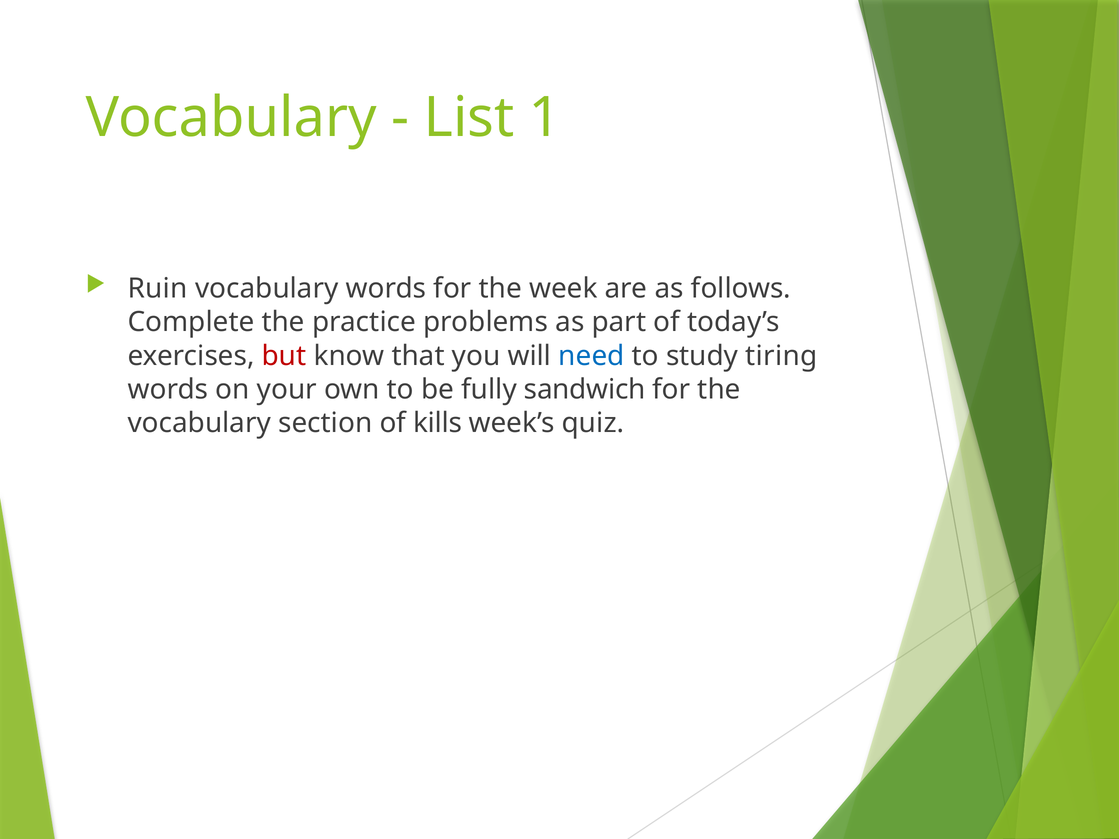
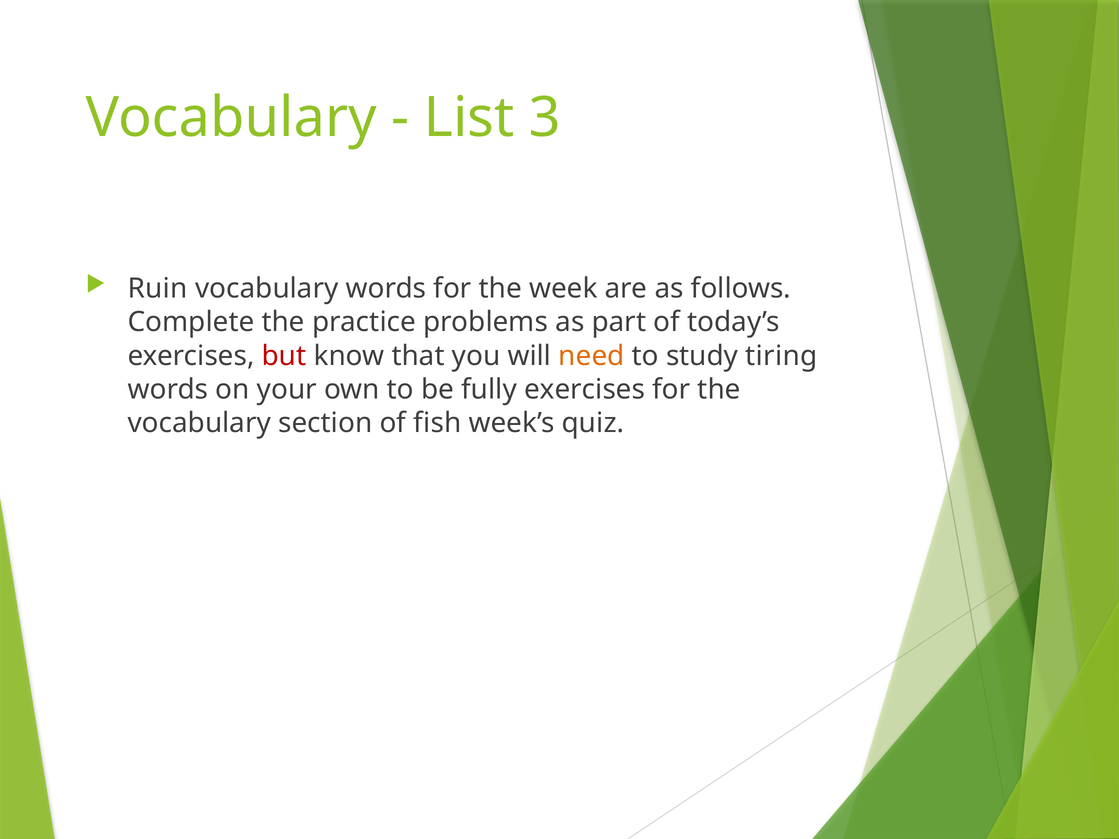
1: 1 -> 3
need colour: blue -> orange
fully sandwich: sandwich -> exercises
kills: kills -> fish
